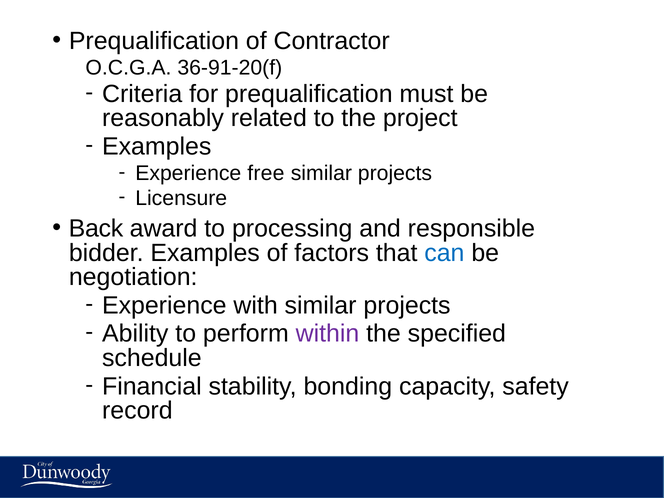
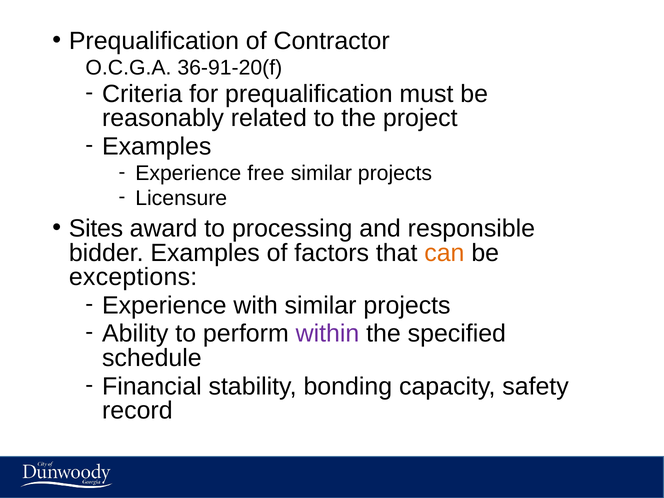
Back: Back -> Sites
can colour: blue -> orange
negotiation: negotiation -> exceptions
